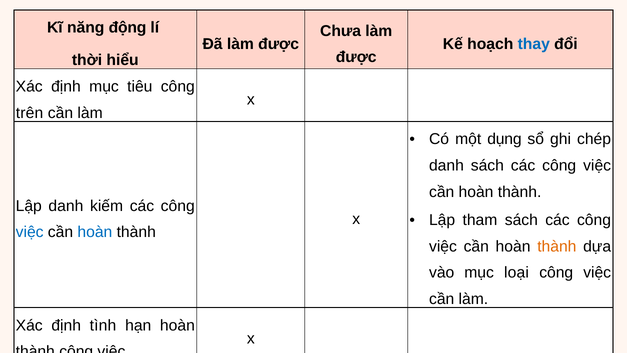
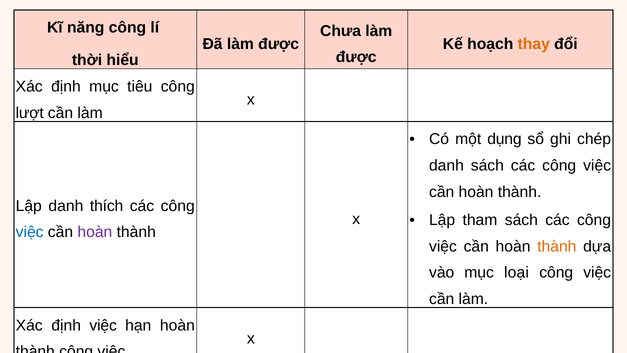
năng động: động -> công
thay colour: blue -> orange
trên: trên -> lượt
kiếm: kiếm -> thích
hoàn at (95, 232) colour: blue -> purple
định tình: tình -> việc
